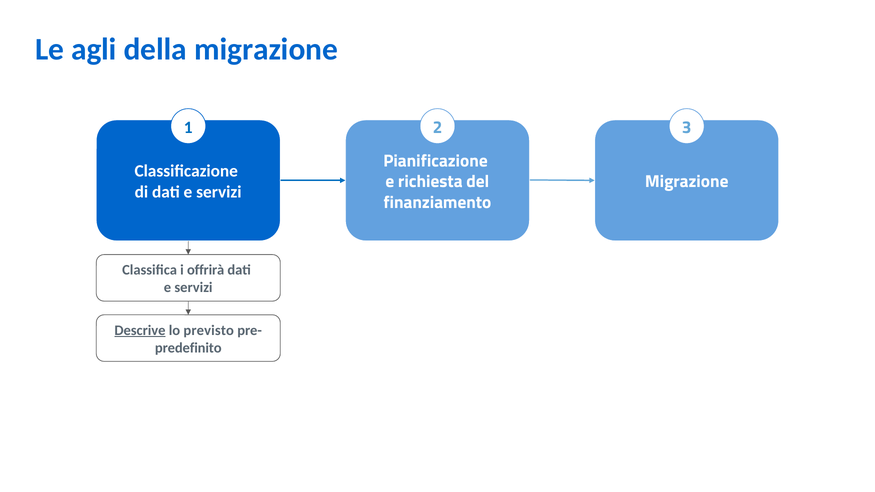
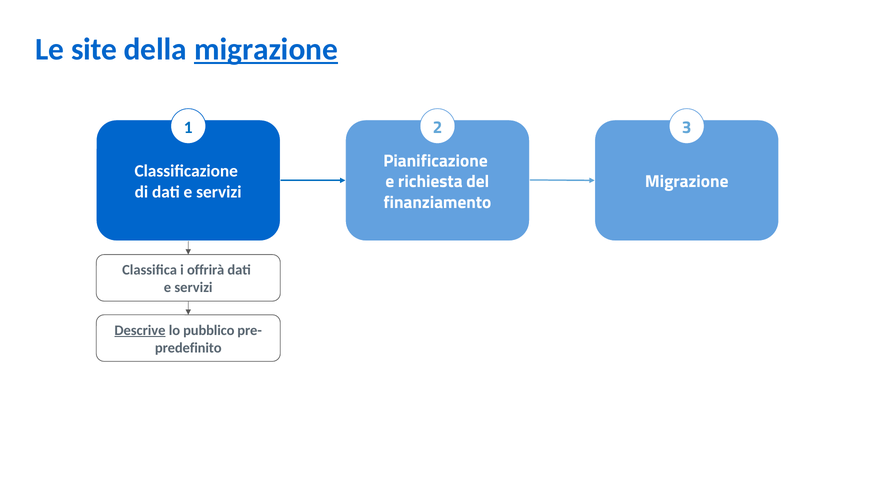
agli: agli -> site
migrazione at (266, 50) underline: none -> present
previsto: previsto -> pubblico
